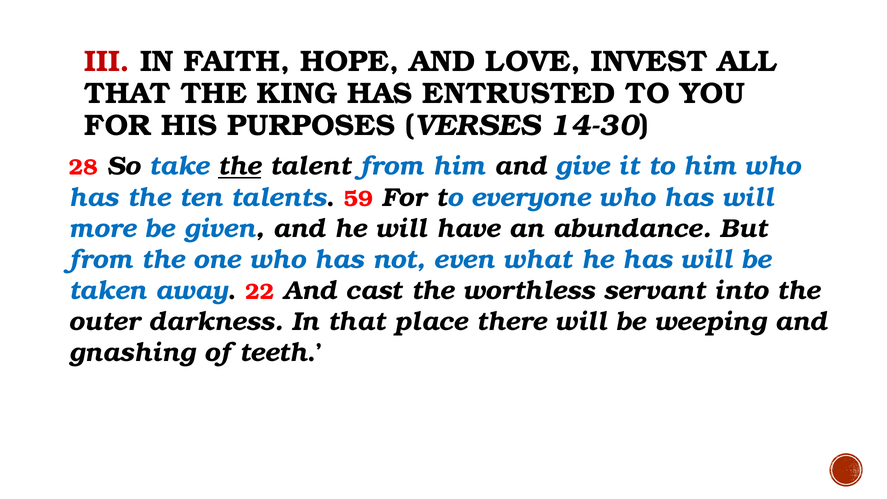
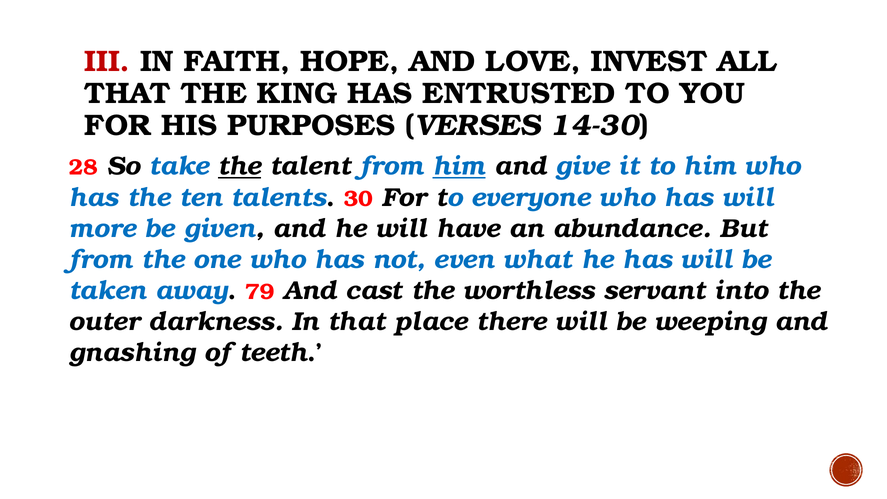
him at (459, 166) underline: none -> present
59: 59 -> 30
22: 22 -> 79
